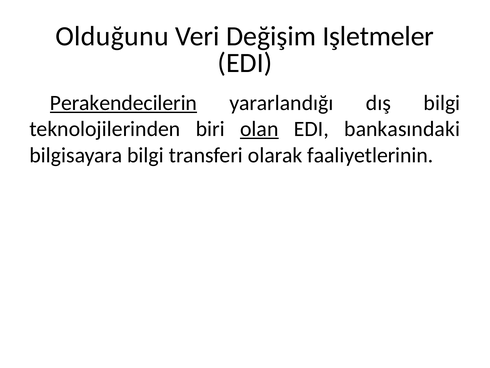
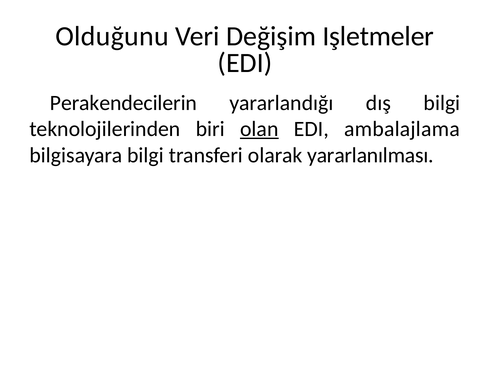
Perakendecilerin underline: present -> none
bankasındaki: bankasındaki -> ambalajlama
faaliyetlerinin: faaliyetlerinin -> yararlanılması
